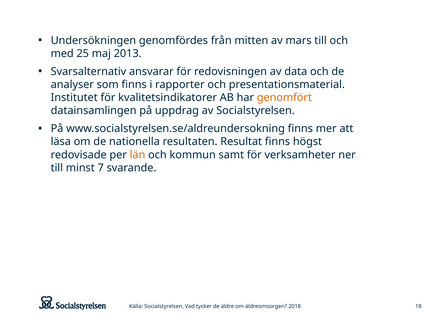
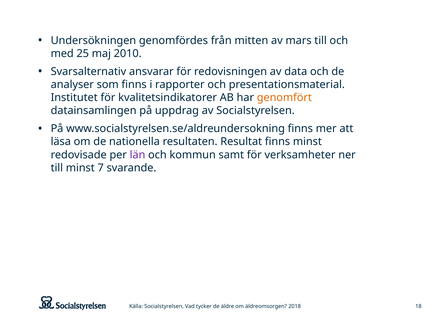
2013: 2013 -> 2010
finns högst: högst -> minst
län colour: orange -> purple
